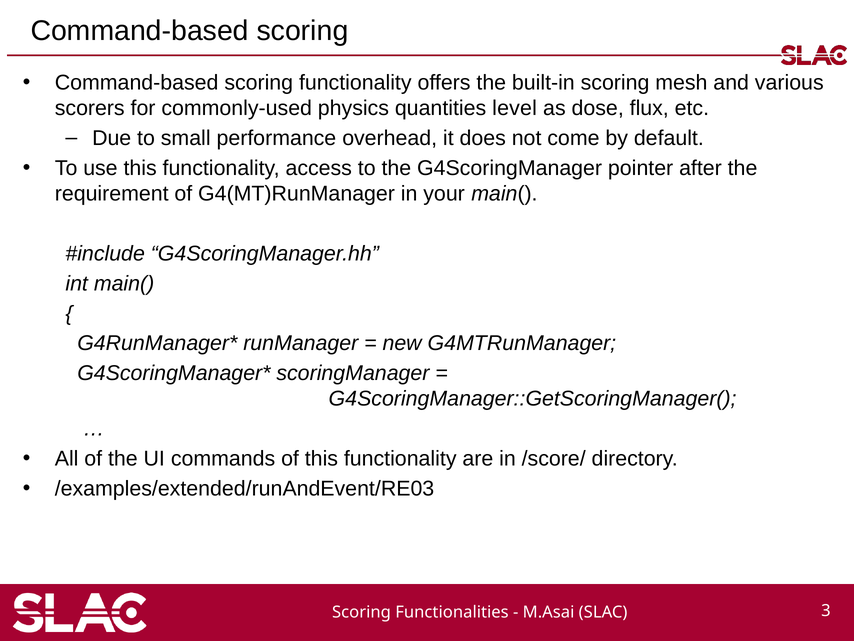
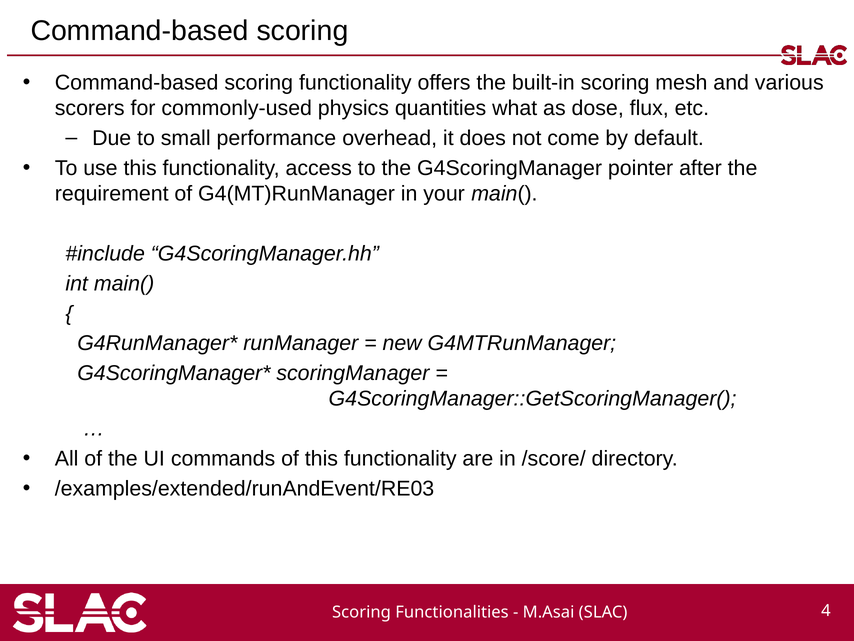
level: level -> what
3: 3 -> 4
